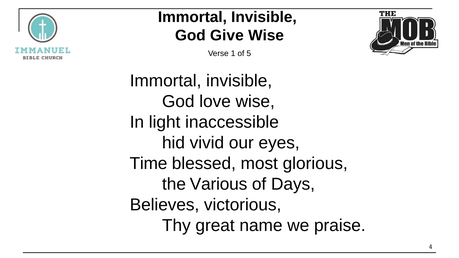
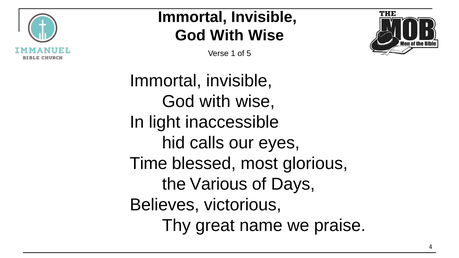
Give at (227, 36): Give -> With
love at (215, 102): love -> with
vivid: vivid -> calls
